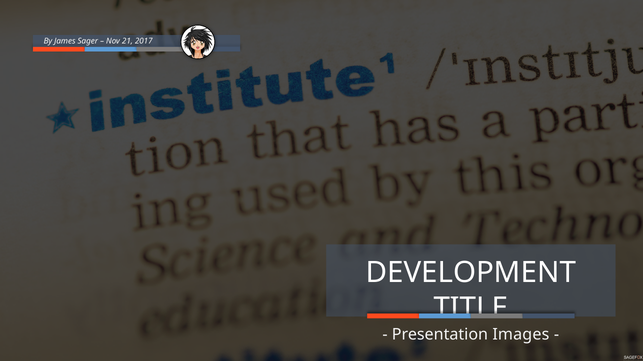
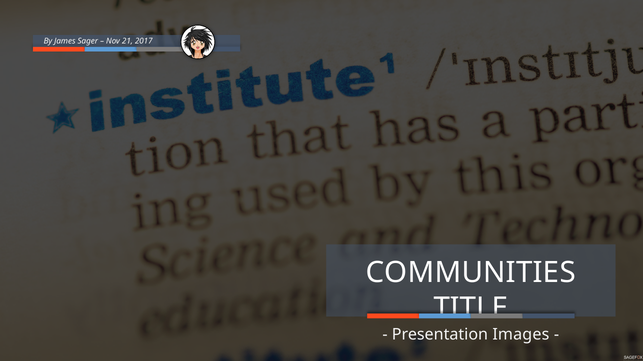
DEVELOPMENT: DEVELOPMENT -> COMMUNITIES
